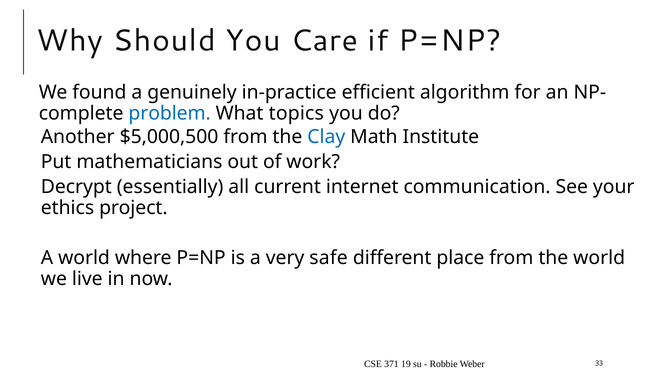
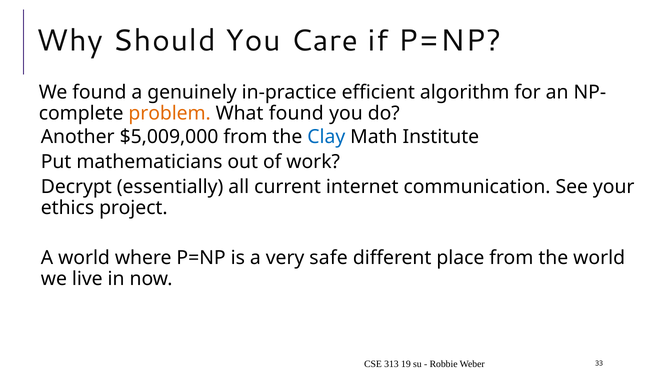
problem colour: blue -> orange
What topics: topics -> found
$5,000,500: $5,000,500 -> $5,009,000
371: 371 -> 313
